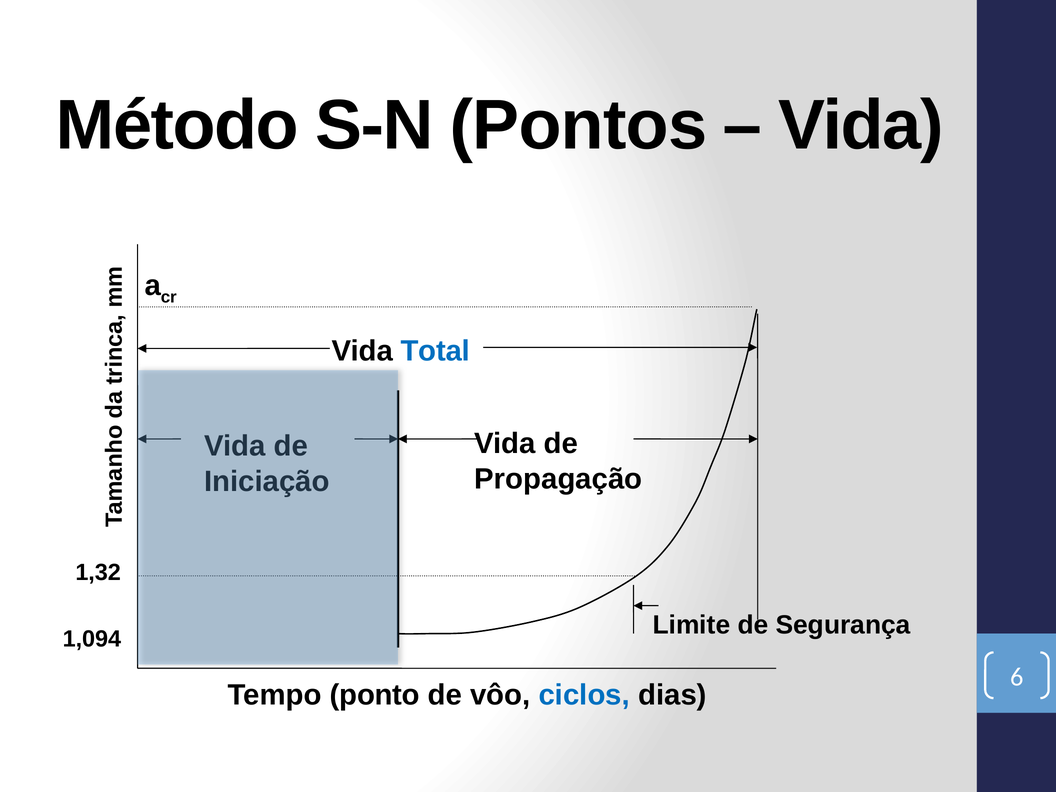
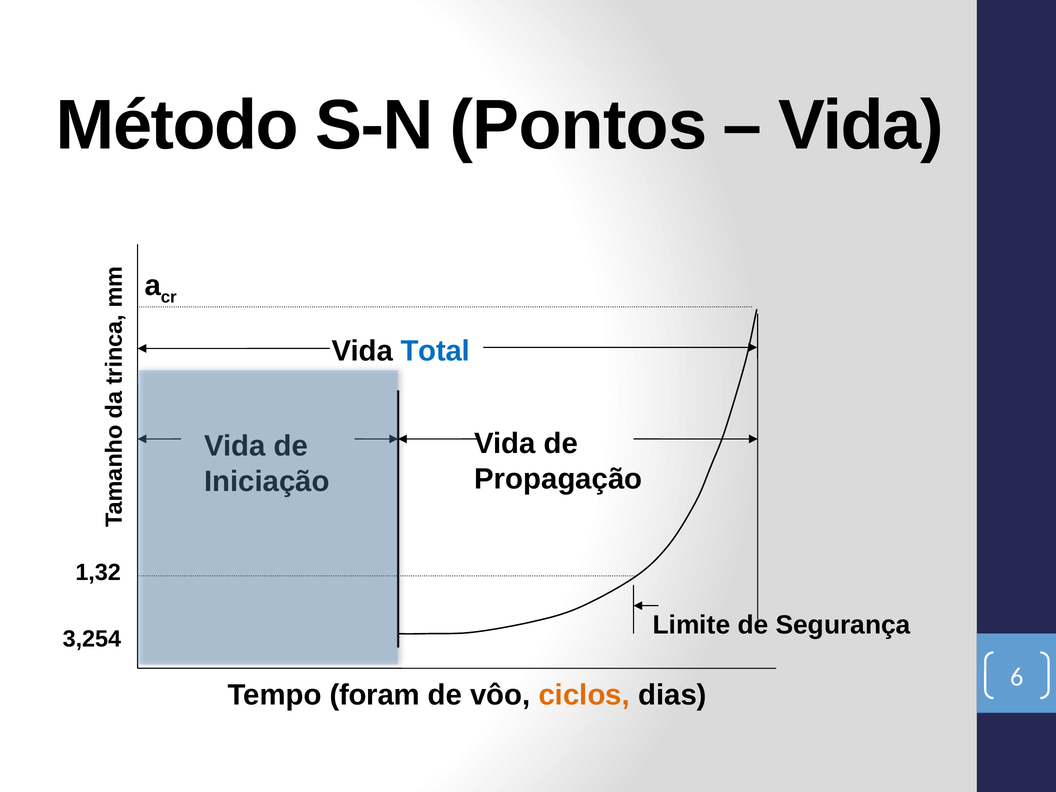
1,094: 1,094 -> 3,254
ponto: ponto -> foram
ciclos colour: blue -> orange
